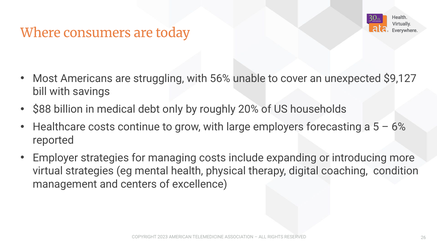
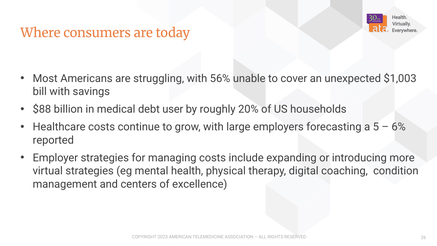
$9,127: $9,127 -> $1,003
only: only -> user
